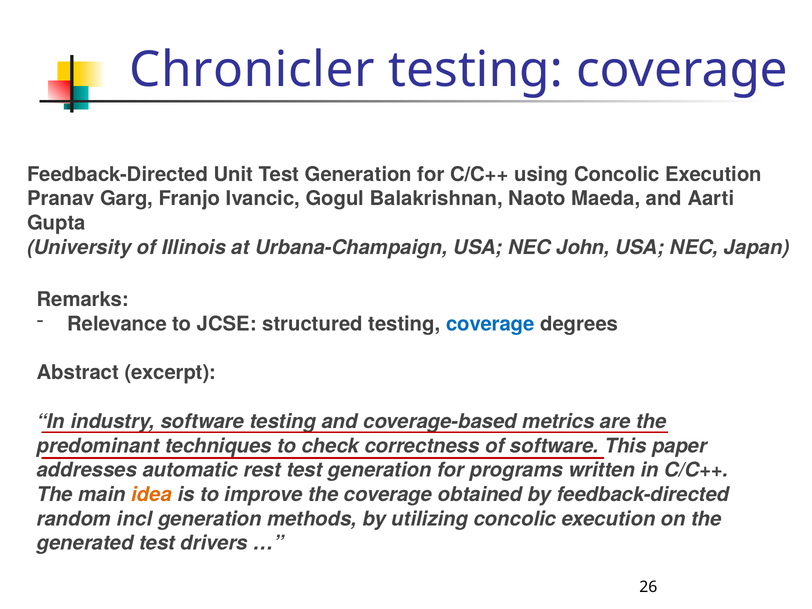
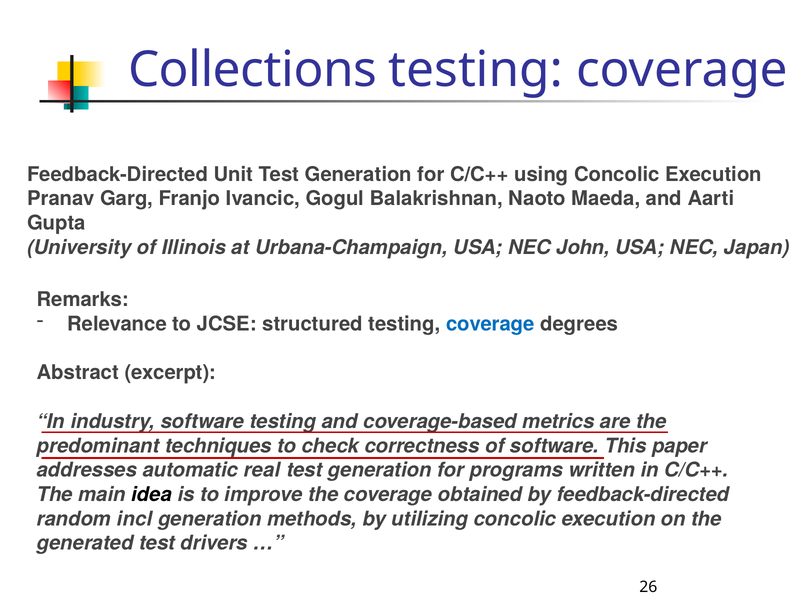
Chronicler: Chronicler -> Collections
rest: rest -> real
idea colour: orange -> black
